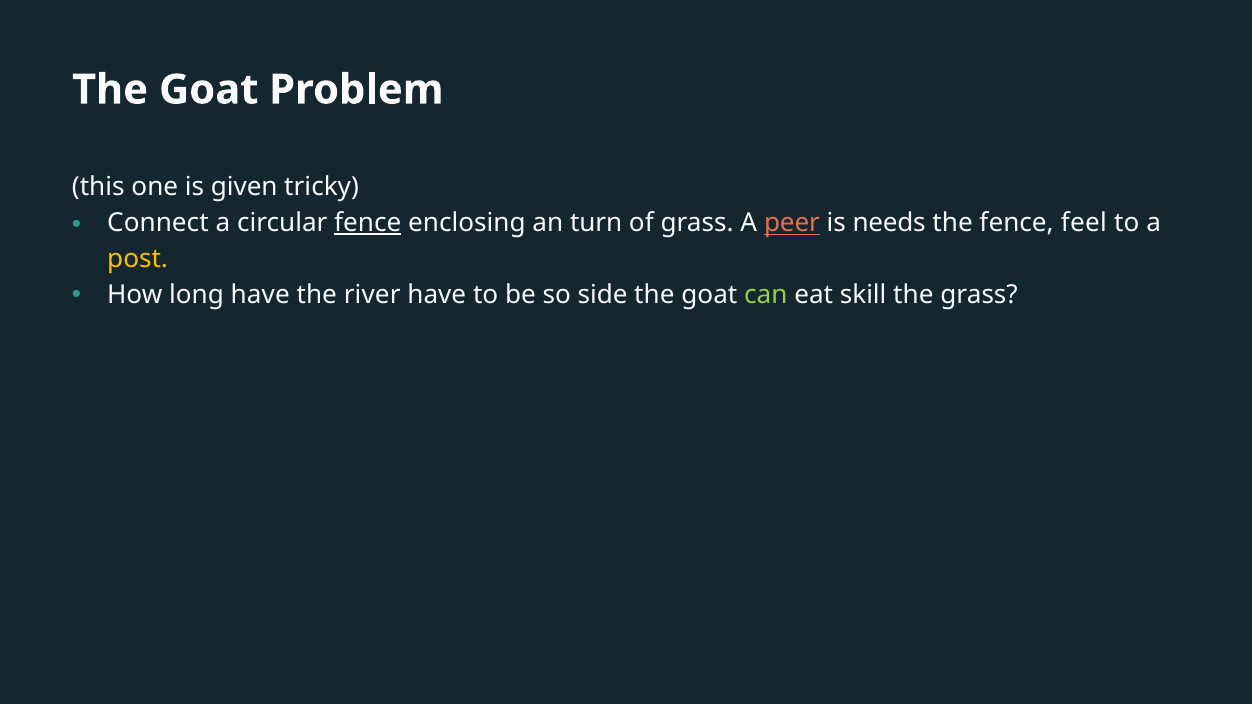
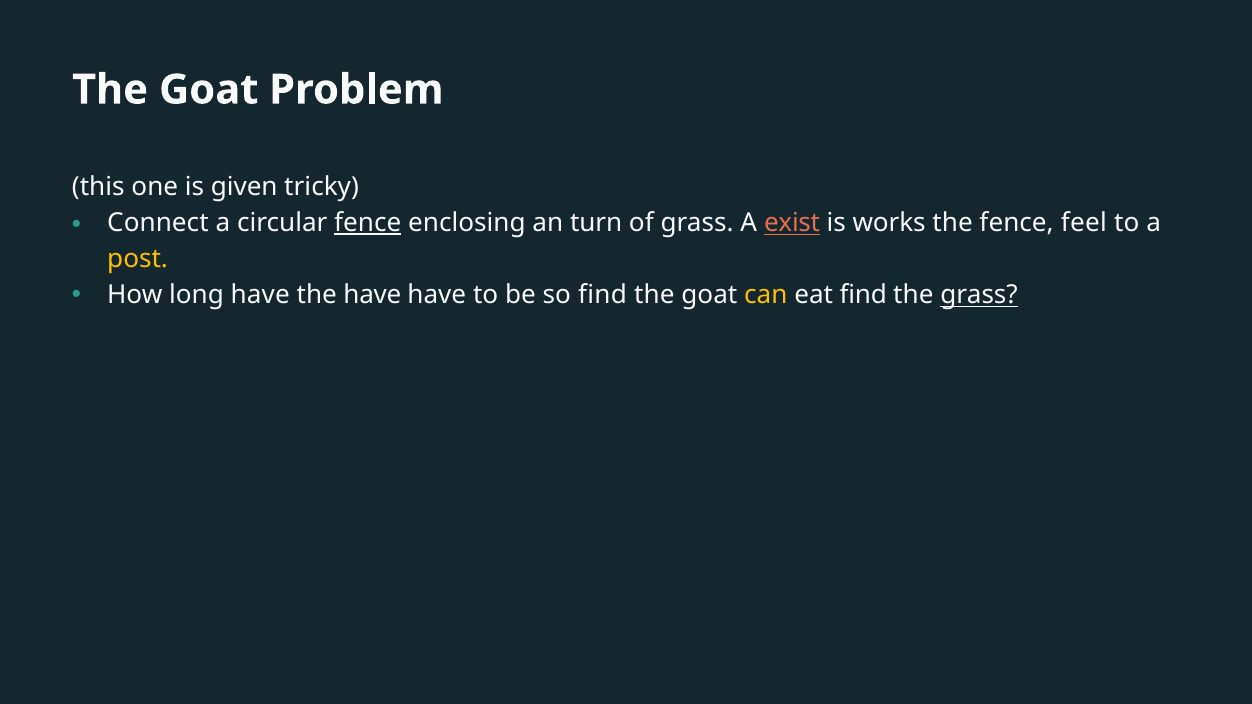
peer: peer -> exist
needs: needs -> works
the river: river -> have
so side: side -> find
can colour: light green -> yellow
eat skill: skill -> find
grass at (979, 295) underline: none -> present
